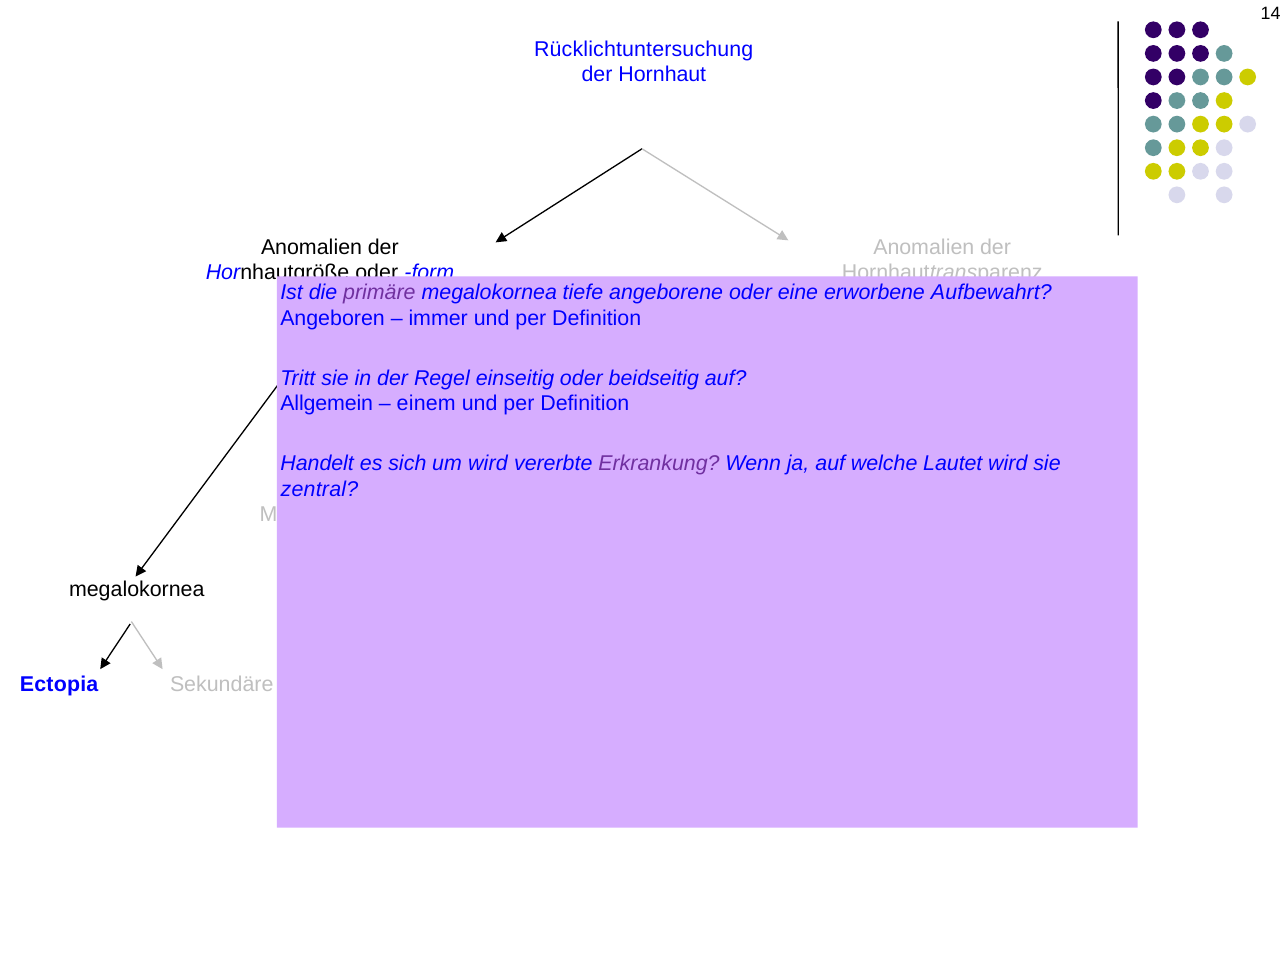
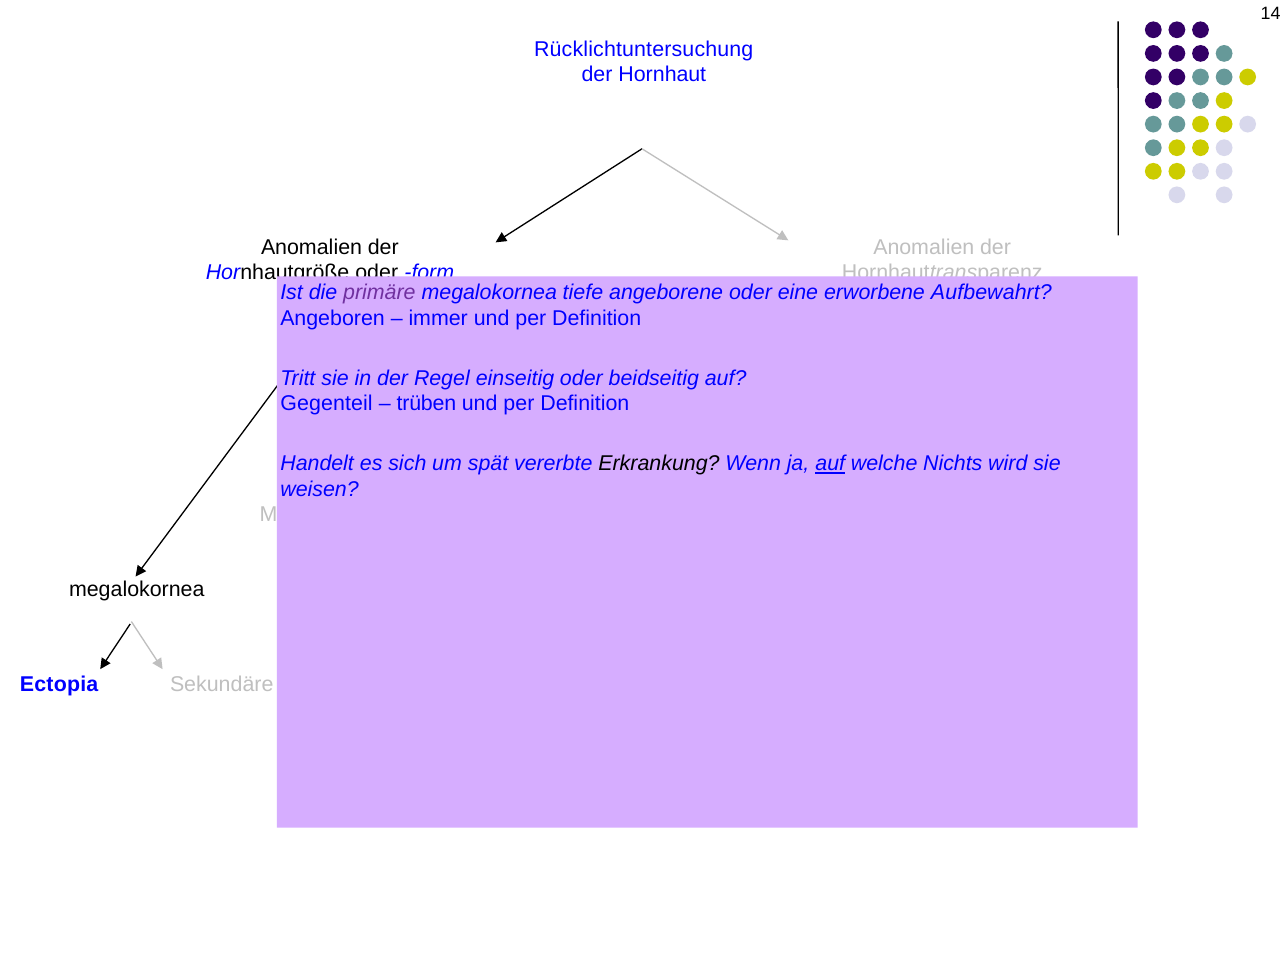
Allgemein: Allgemein -> Gegenteil
einem: einem -> trüben
um wird: wird -> spät
Erkrankung colour: purple -> black
auf at (830, 464) underline: none -> present
Lautet: Lautet -> Nichts
zentral: zentral -> weisen
